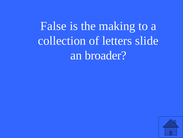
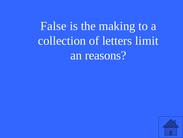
slide: slide -> limit
broader: broader -> reasons
